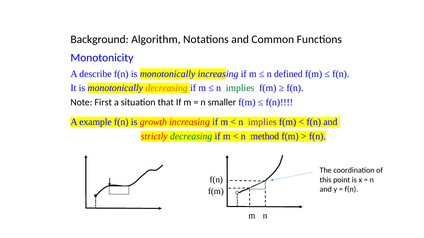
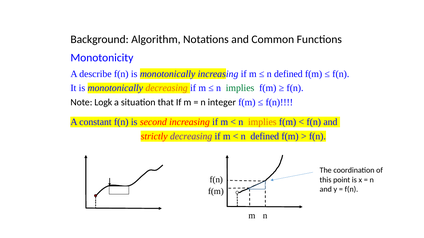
First: First -> Logk
smaller: smaller -> integer
example: example -> constant
growth: growth -> second
implies at (262, 122) colour: purple -> orange
decreasing at (191, 136) colour: green -> purple
method at (265, 136): method -> defined
